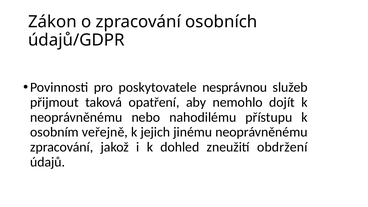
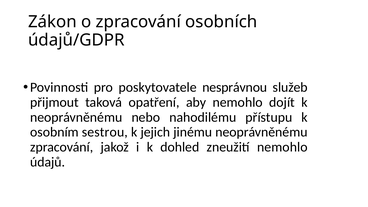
veřejně: veřejně -> sestrou
zneužití obdržení: obdržení -> nemohlo
